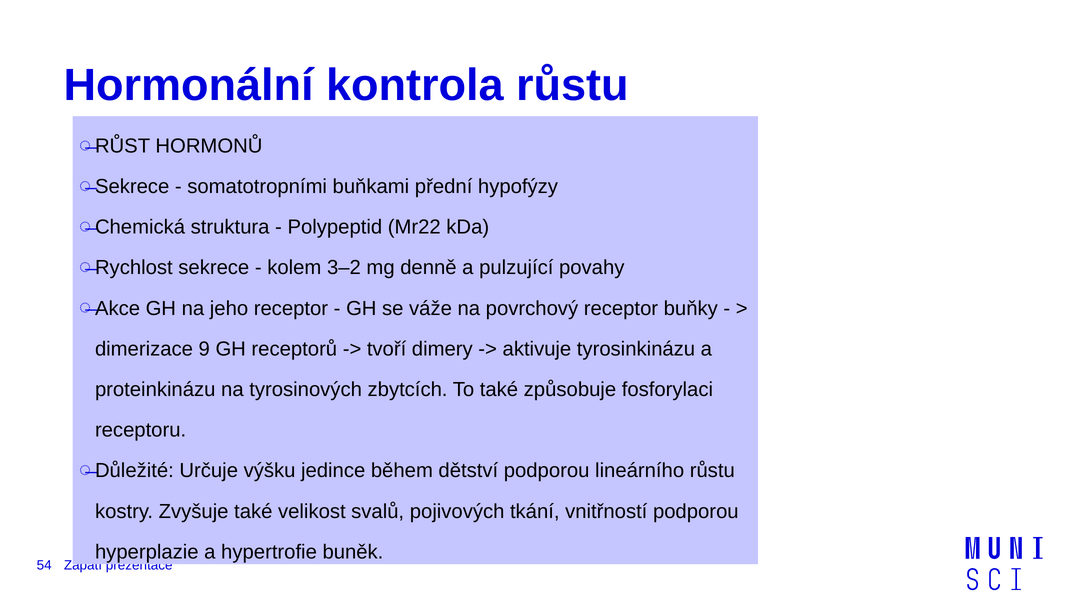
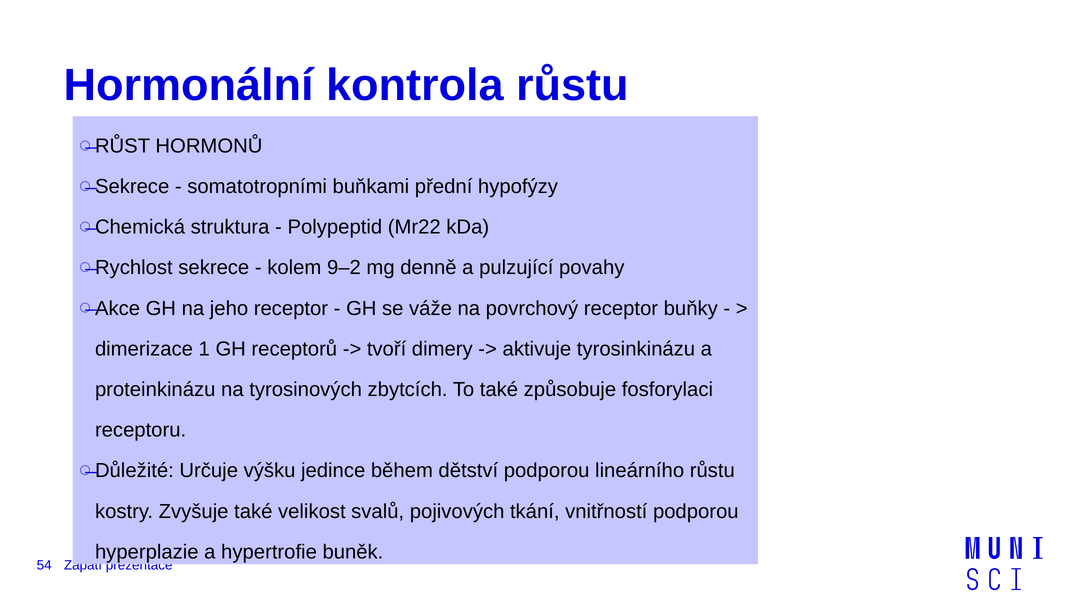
3–2: 3–2 -> 9–2
9: 9 -> 1
